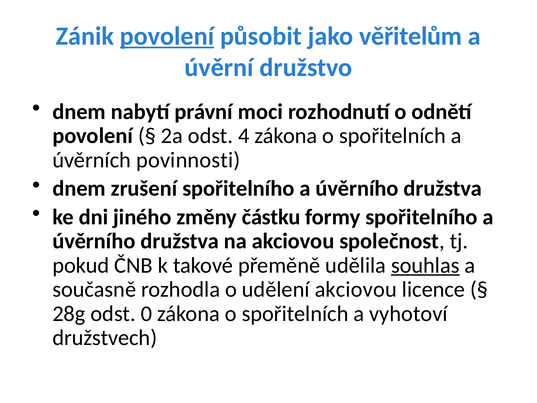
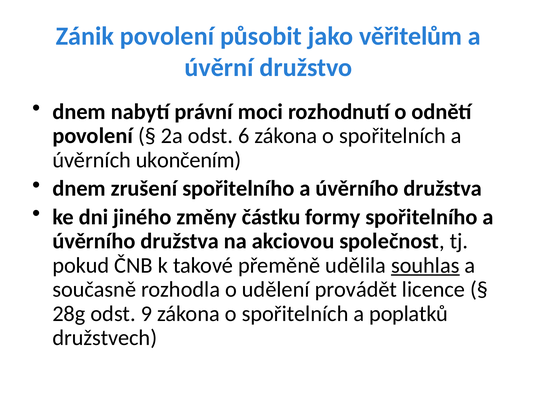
povolení at (167, 36) underline: present -> none
4: 4 -> 6
povinnosti: povinnosti -> ukončením
udělení akciovou: akciovou -> provádět
0: 0 -> 9
vyhotoví: vyhotoví -> poplatků
